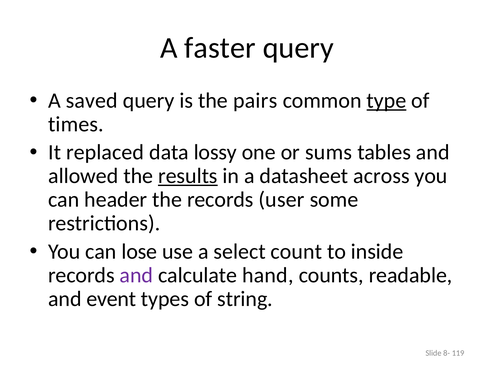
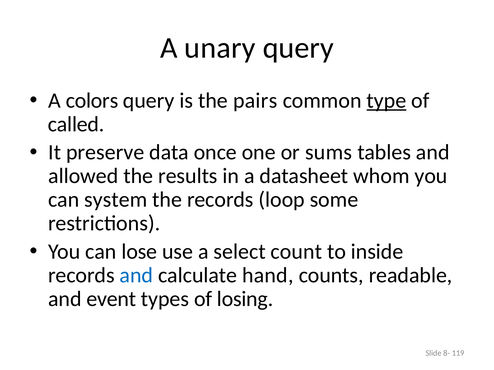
faster: faster -> unary
saved: saved -> colors
times: times -> called
replaced: replaced -> preserve
lossy: lossy -> once
results underline: present -> none
across: across -> whom
header: header -> system
user: user -> loop
and at (136, 276) colour: purple -> blue
string: string -> losing
